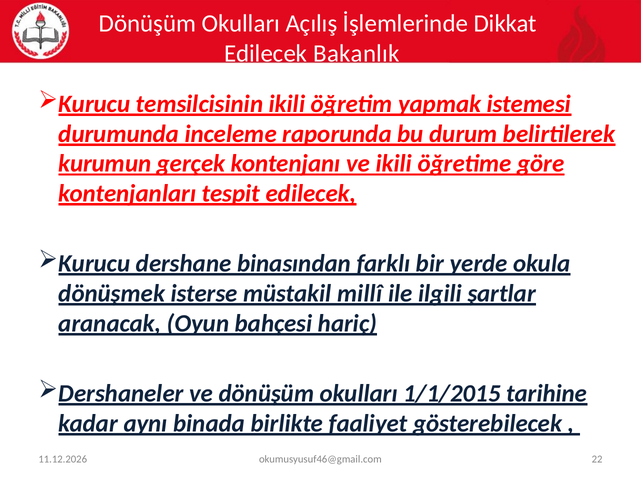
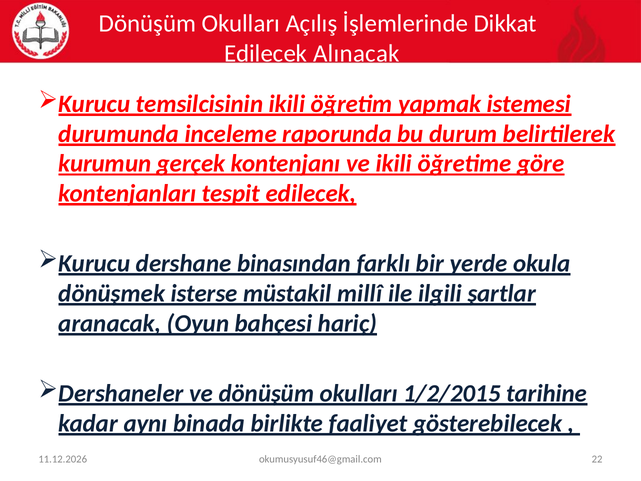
Bakanlık: Bakanlık -> Alınacak
1/1/2015: 1/1/2015 -> 1/2/2015
